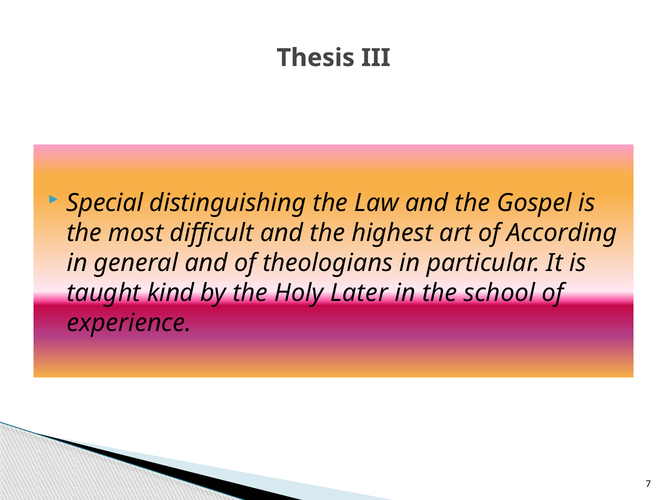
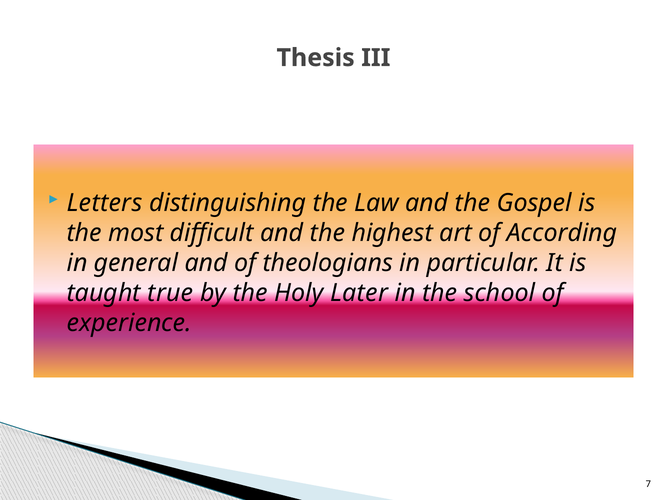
Special: Special -> Letters
kind: kind -> true
